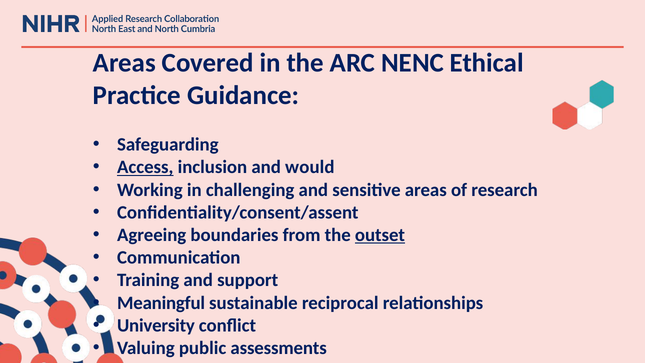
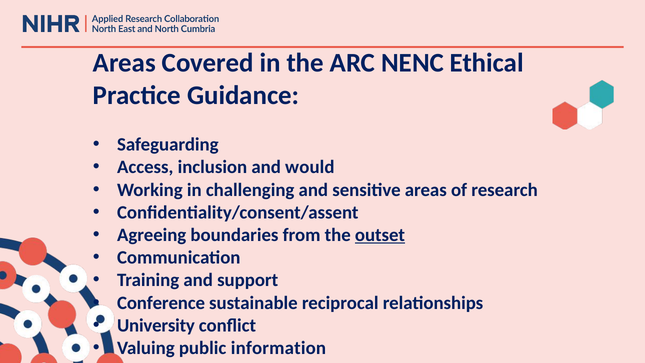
Access underline: present -> none
Meaningful: Meaningful -> Conference
assessments: assessments -> information
